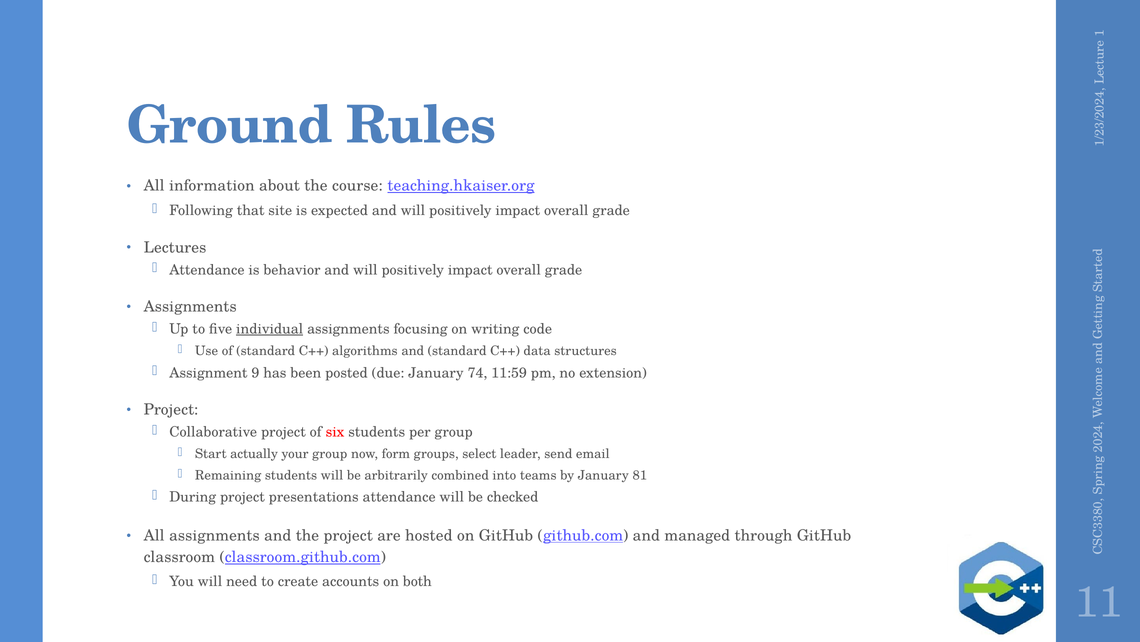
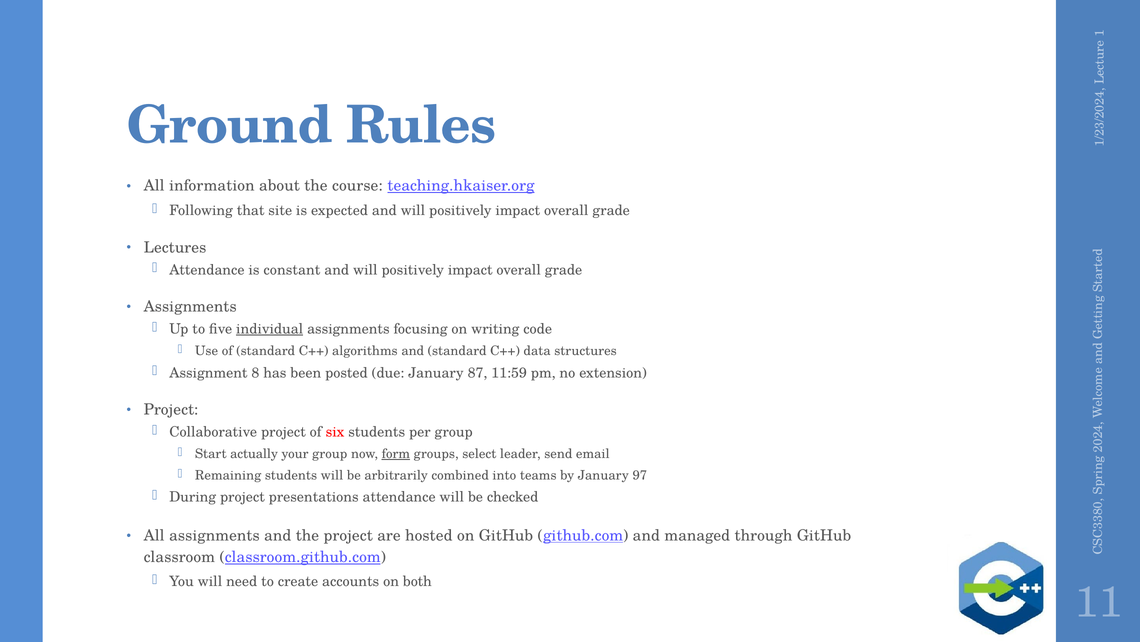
behavior: behavior -> constant
Assignment 9: 9 -> 8
74: 74 -> 87
form underline: none -> present
81: 81 -> 97
